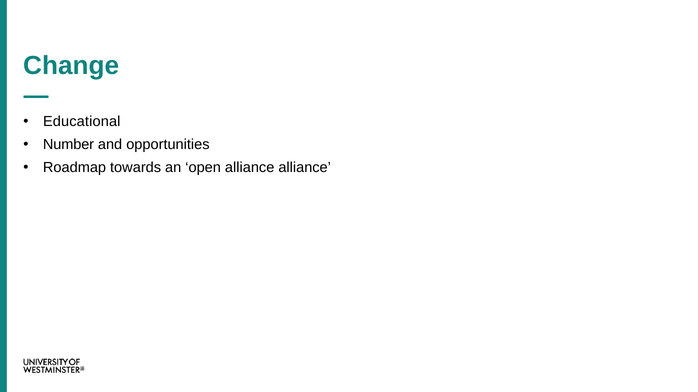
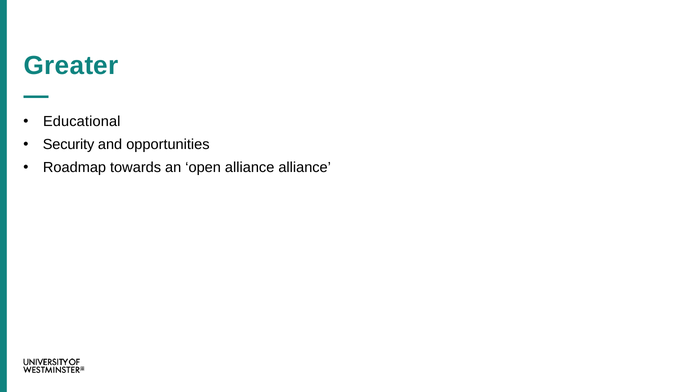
Change: Change -> Greater
Number: Number -> Security
